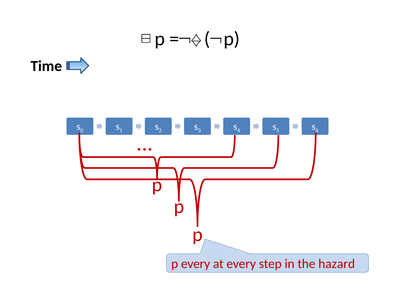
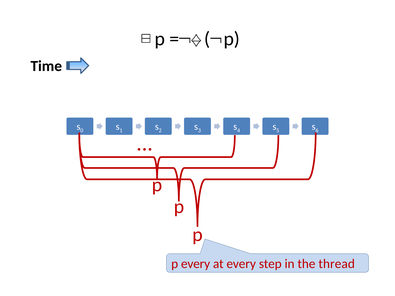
hazard: hazard -> thread
